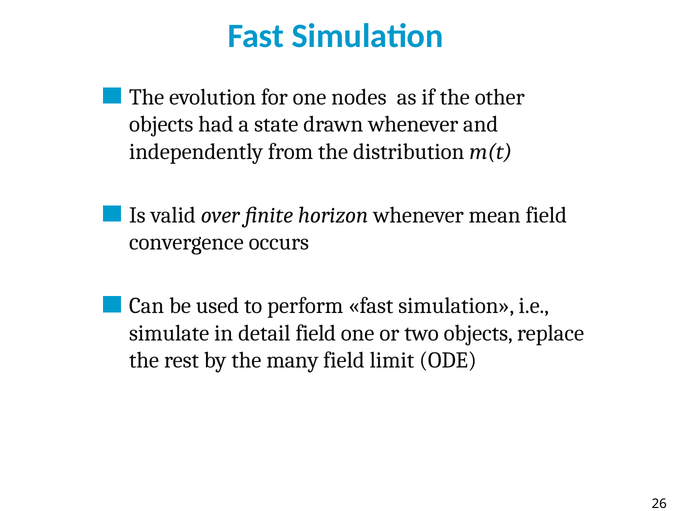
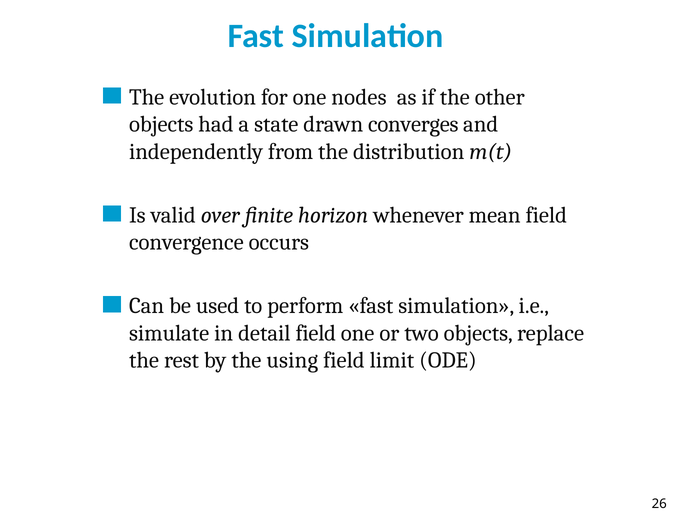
drawn whenever: whenever -> converges
many: many -> using
